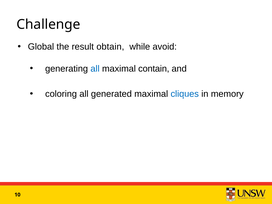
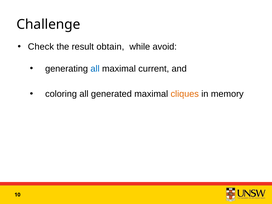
Global: Global -> Check
contain: contain -> current
cliques colour: blue -> orange
